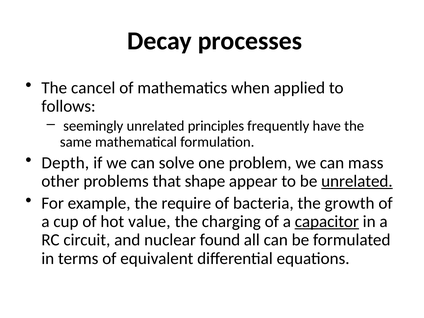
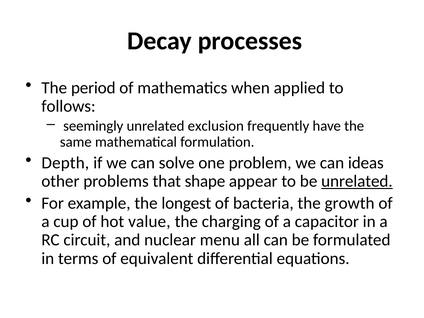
cancel: cancel -> period
principles: principles -> exclusion
mass: mass -> ideas
require: require -> longest
capacitor underline: present -> none
found: found -> menu
